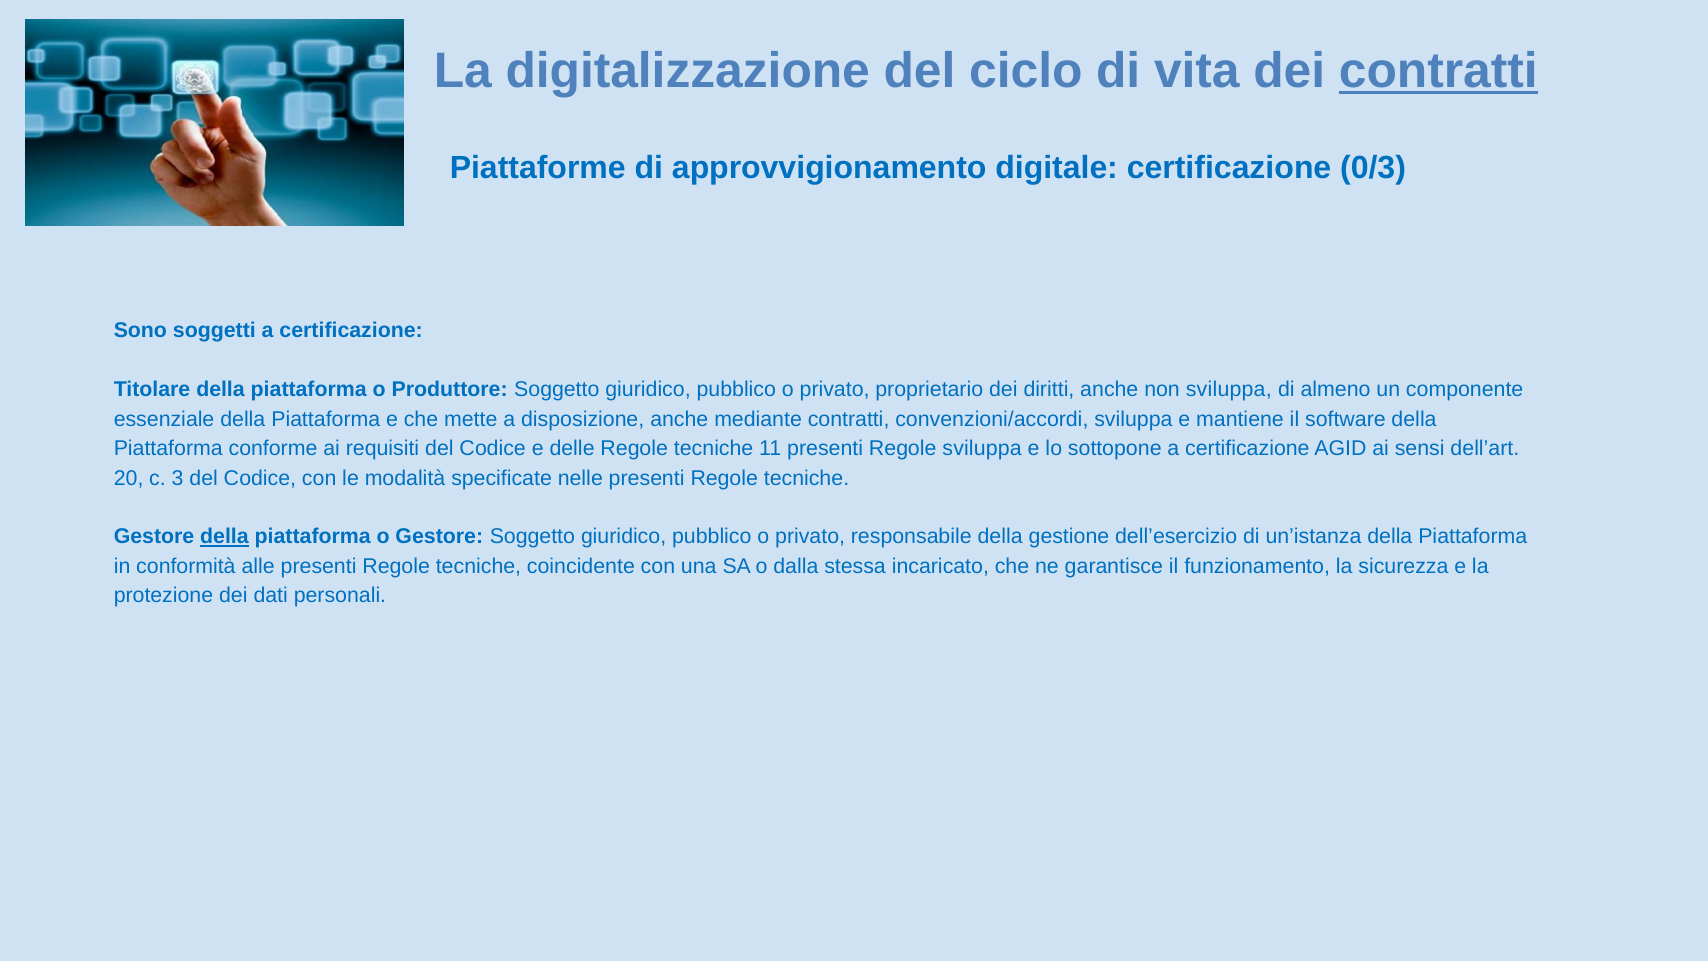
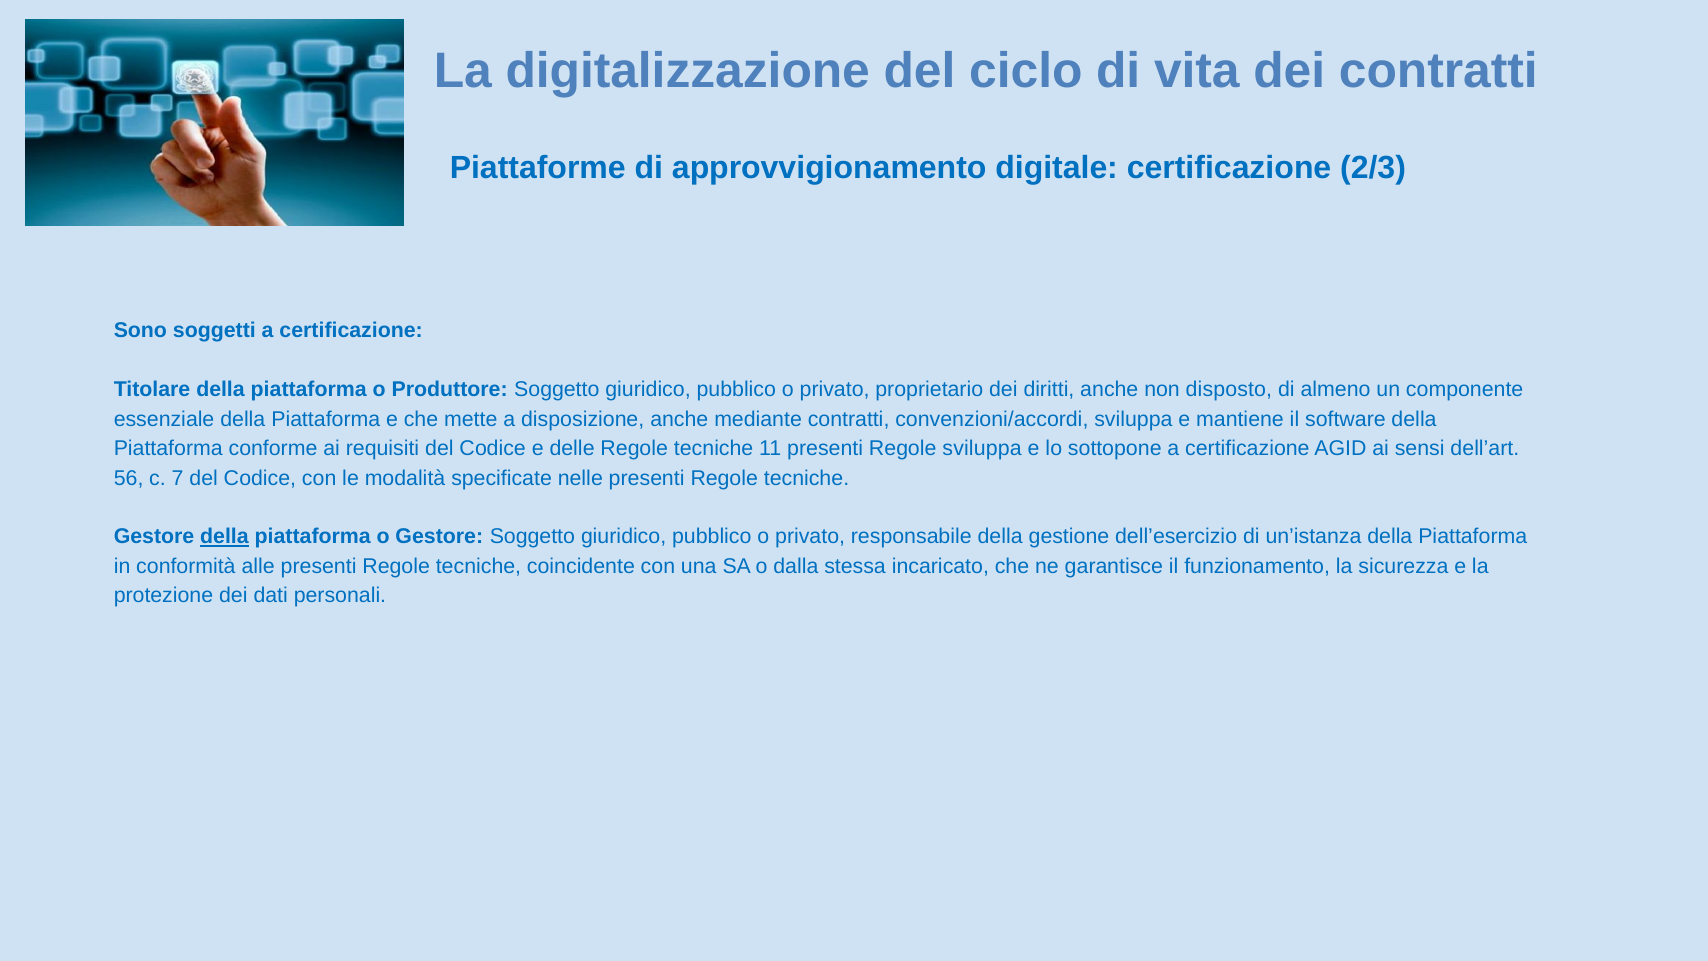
contratti at (1438, 71) underline: present -> none
0/3: 0/3 -> 2/3
non sviluppa: sviluppa -> disposto
20: 20 -> 56
3: 3 -> 7
